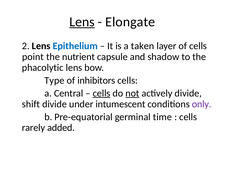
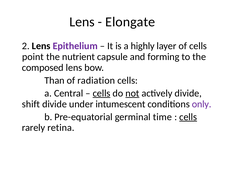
Lens at (82, 22) underline: present -> none
Epithelium colour: blue -> purple
taken: taken -> highly
shadow: shadow -> forming
phacolytic: phacolytic -> composed
Type: Type -> Than
inhibitors: inhibitors -> radiation
cells at (188, 117) underline: none -> present
added: added -> retina
